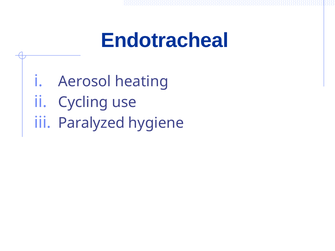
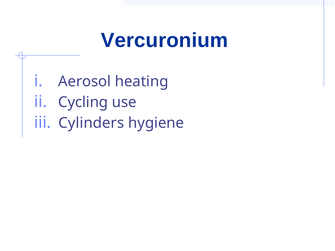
Endotracheal: Endotracheal -> Vercuronium
Paralyzed: Paralyzed -> Cylinders
